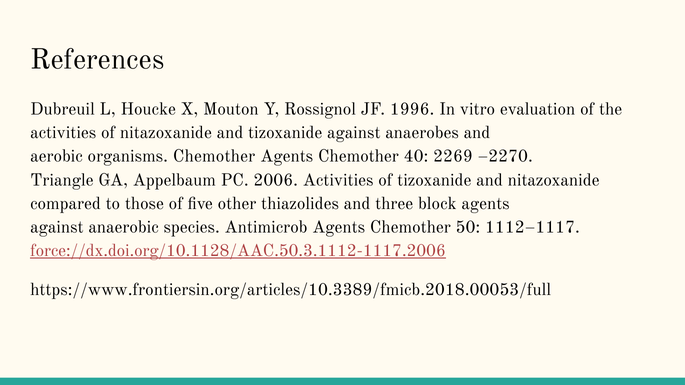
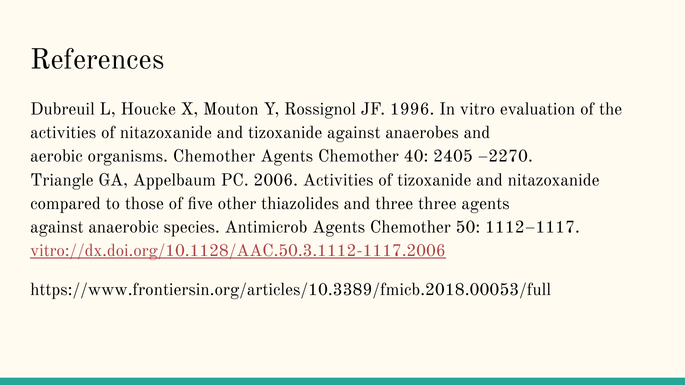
2269: 2269 -> 2405
three block: block -> three
force://dx.doi.org/10.1128/AAC.50.3.1112-1117.2006: force://dx.doi.org/10.1128/AAC.50.3.1112-1117.2006 -> vitro://dx.doi.org/10.1128/AAC.50.3.1112-1117.2006
